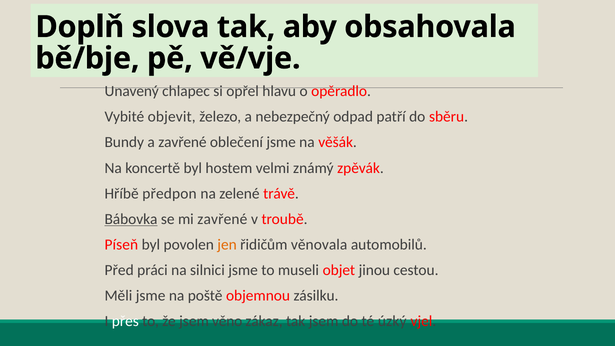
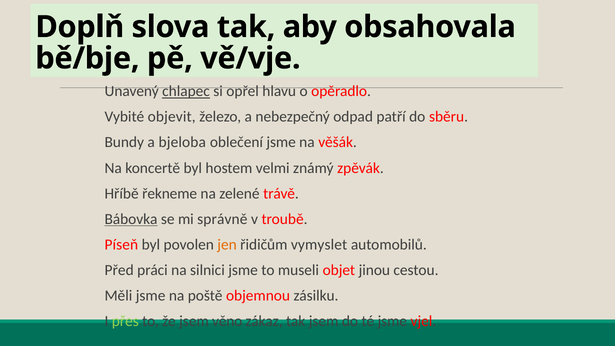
chlapec underline: none -> present
a zavřené: zavřené -> bjeloba
předpon: předpon -> řekneme
mi zavřené: zavřené -> správně
věnovala: věnovala -> vymyslet
přes colour: white -> light green
té úzký: úzký -> jsme
